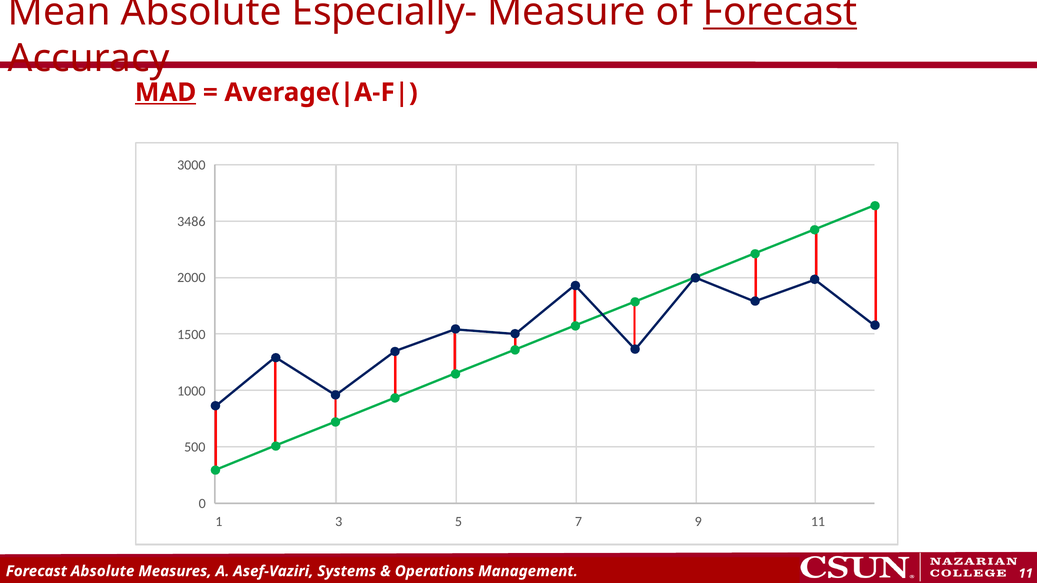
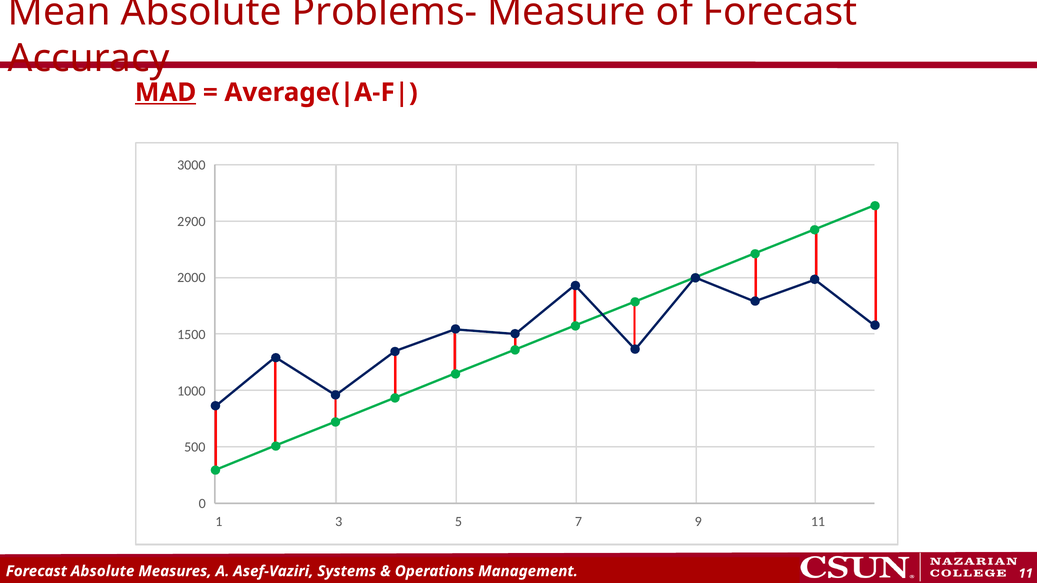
Especially-: Especially- -> Problems-
Forecast at (780, 12) underline: present -> none
3486: 3486 -> 2900
